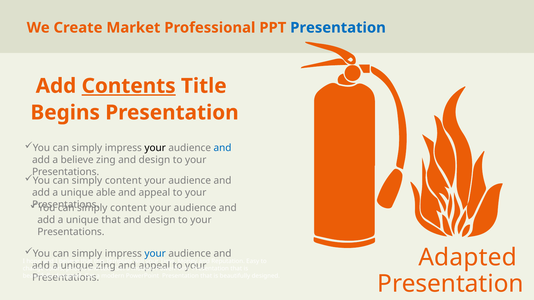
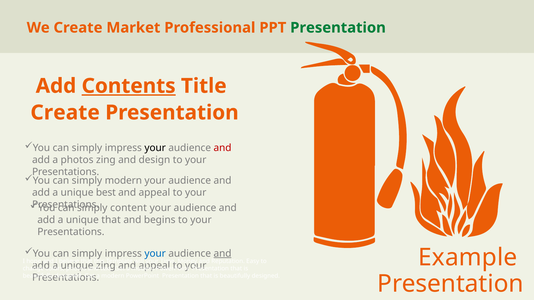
Presentation at (338, 28) colour: blue -> green
Begins at (65, 113): Begins -> Create
and at (223, 148) colour: blue -> red
a believe: believe -> photos
content at (123, 181): content -> modern
able: able -> best
design at (160, 220): design -> begins
and at (223, 254) underline: none -> present
Adapted: Adapted -> Example
